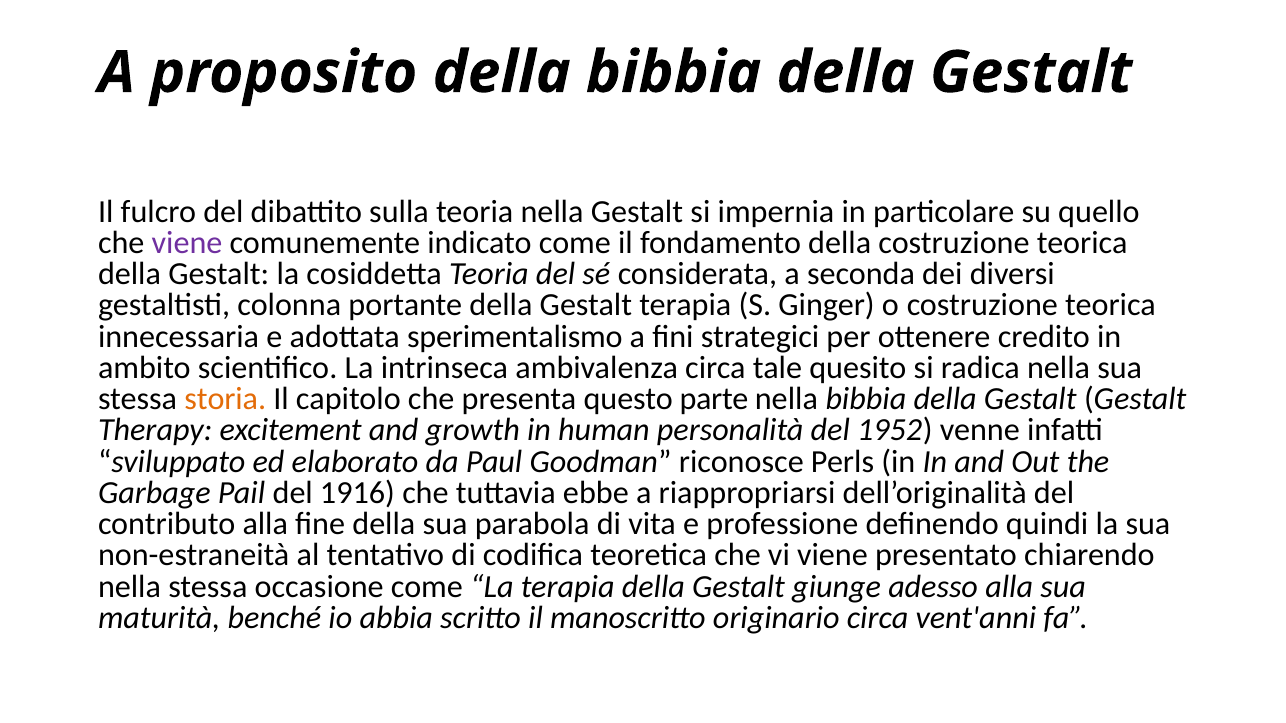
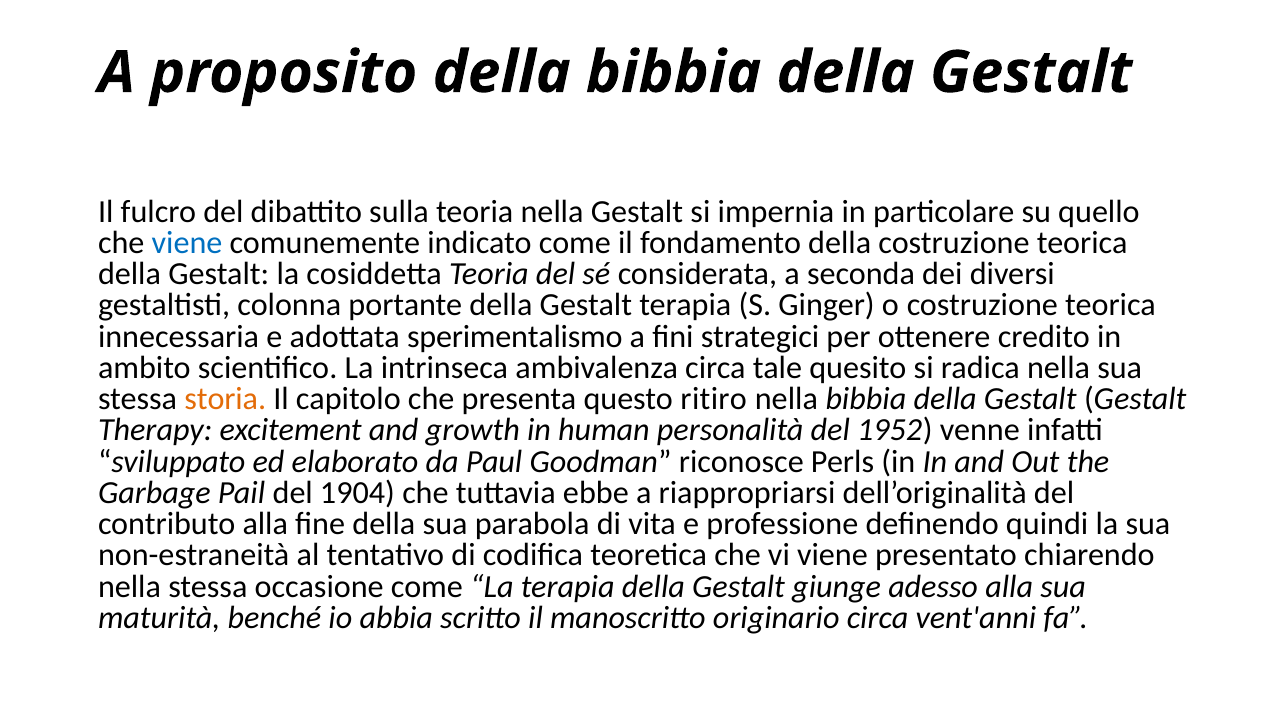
viene at (187, 243) colour: purple -> blue
parte: parte -> ritiro
1916: 1916 -> 1904
